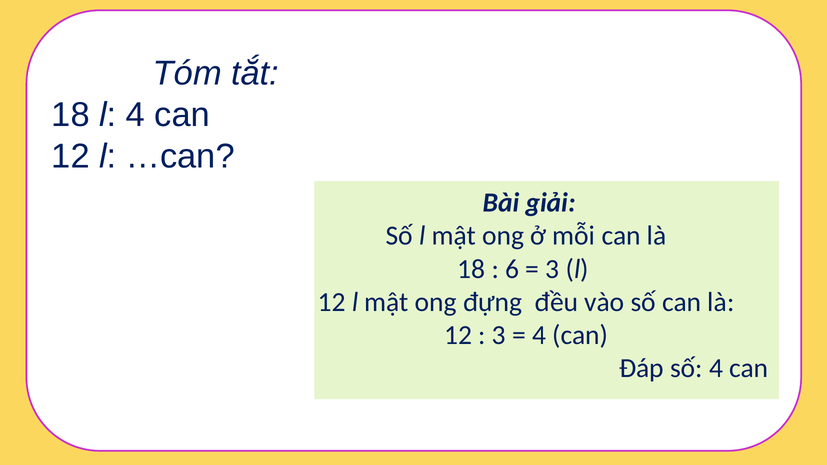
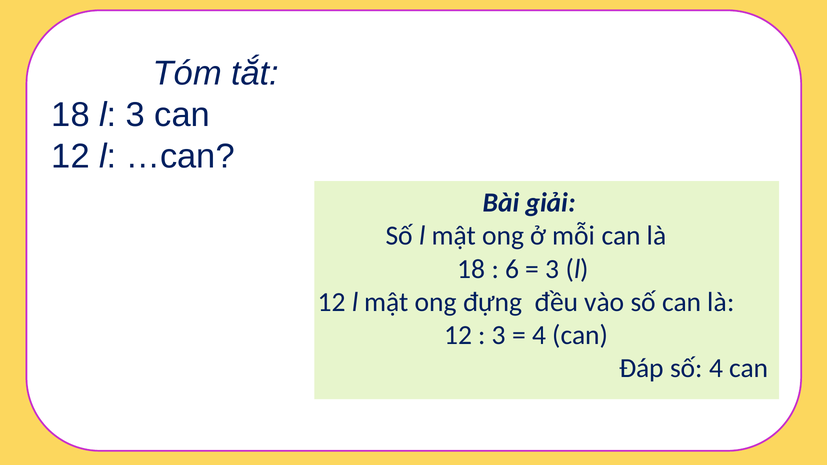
l 4: 4 -> 3
